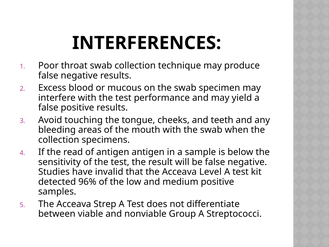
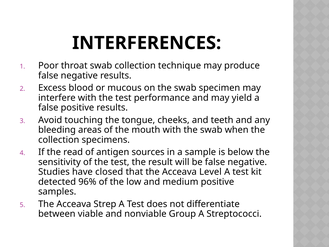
antigen antigen: antigen -> sources
invalid: invalid -> closed
